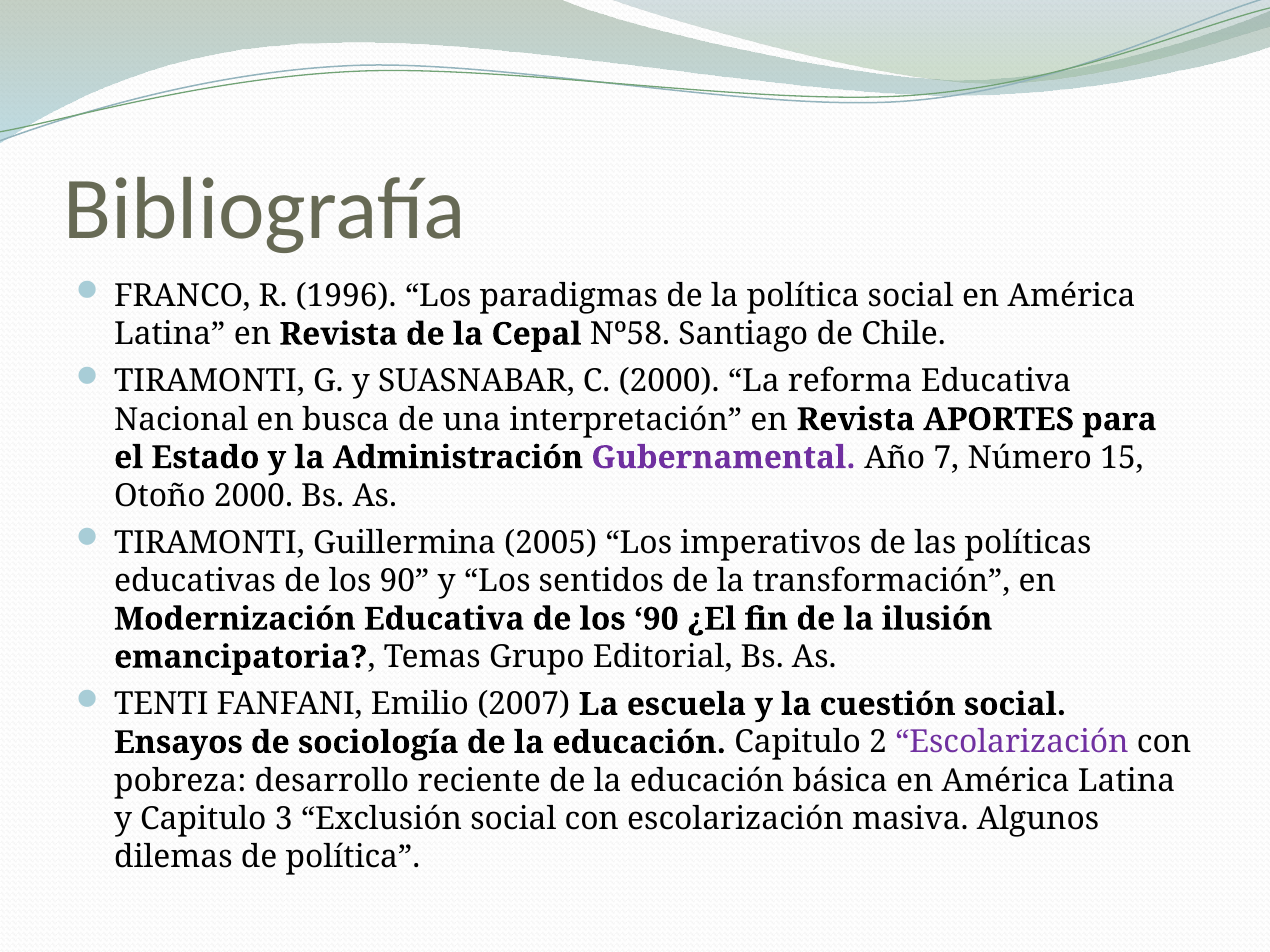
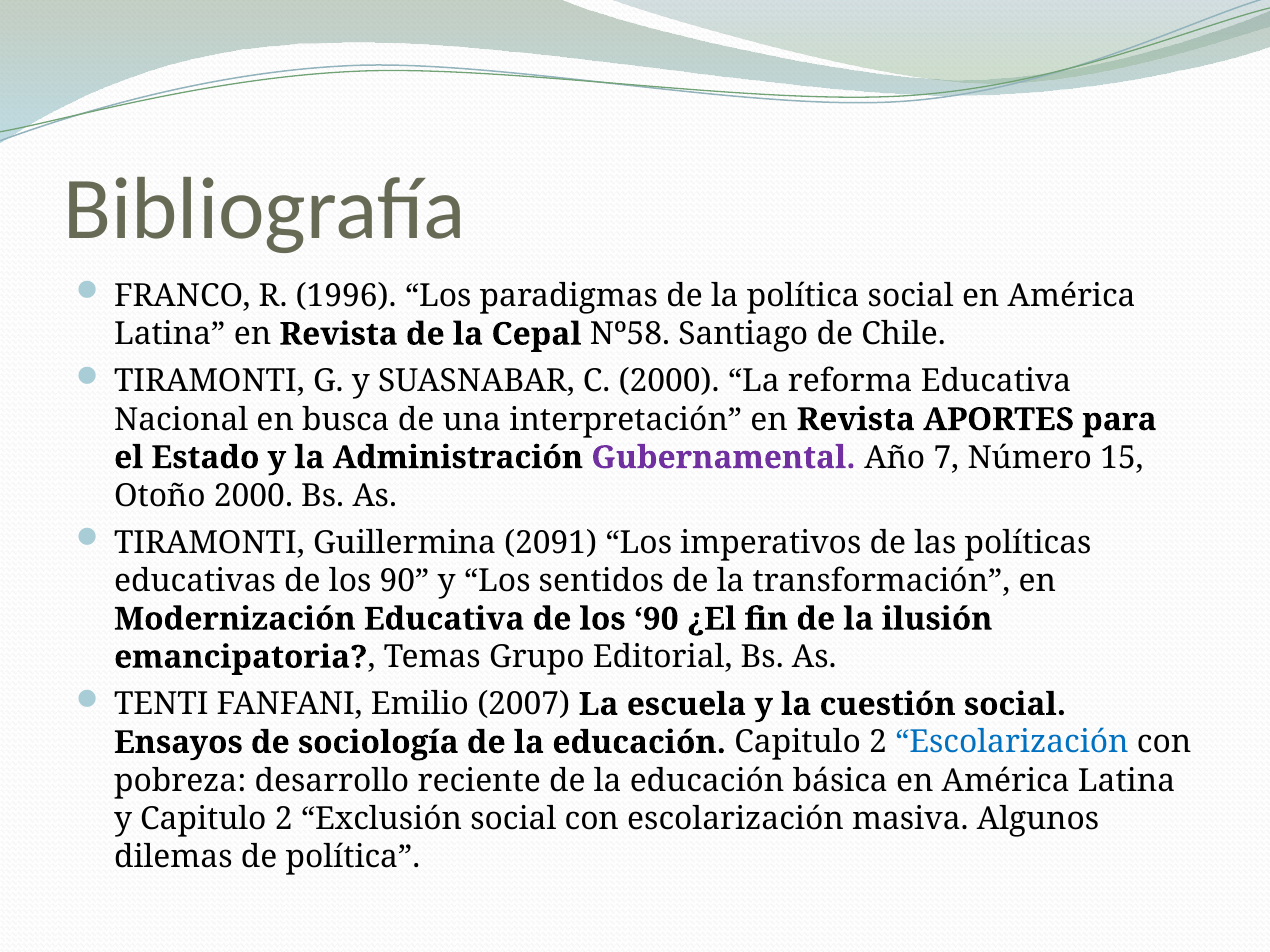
2005: 2005 -> 2091
Escolarización at (1012, 743) colour: purple -> blue
y Capitulo 3: 3 -> 2
